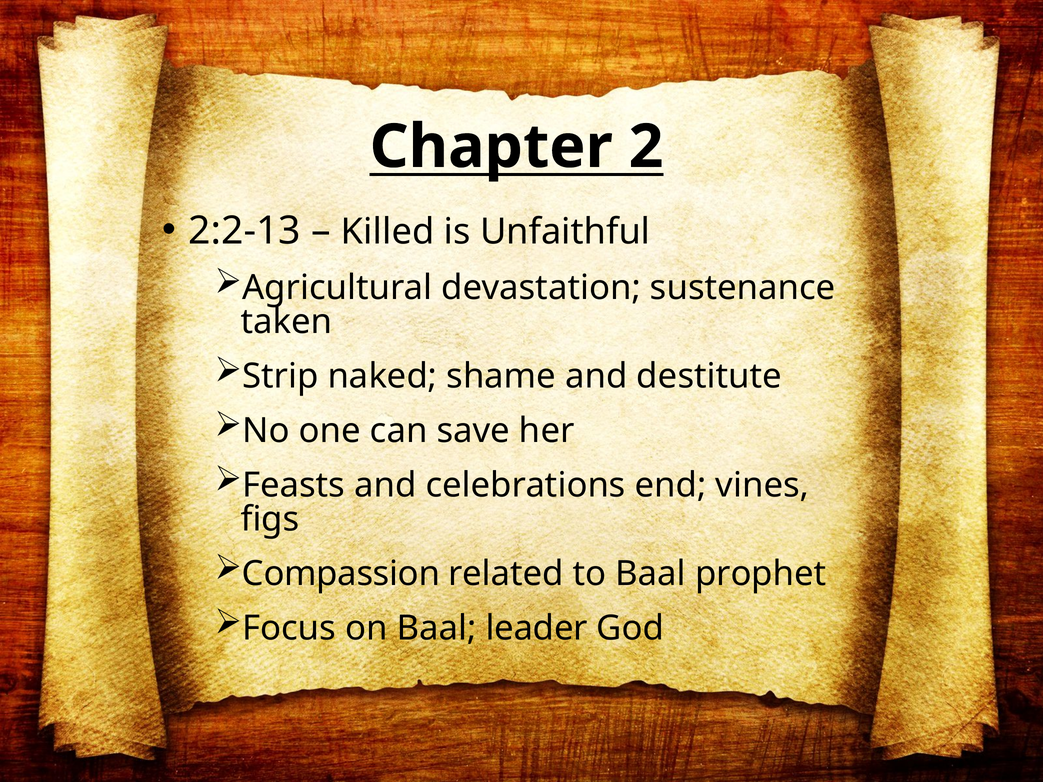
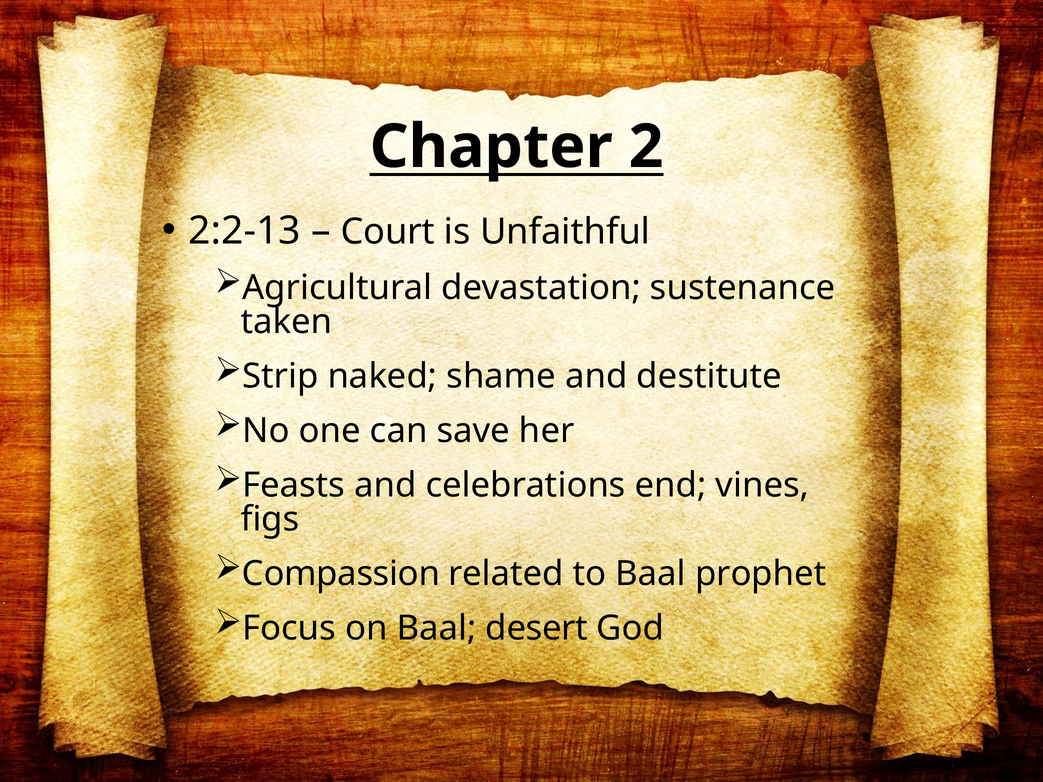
Killed: Killed -> Court
leader: leader -> desert
